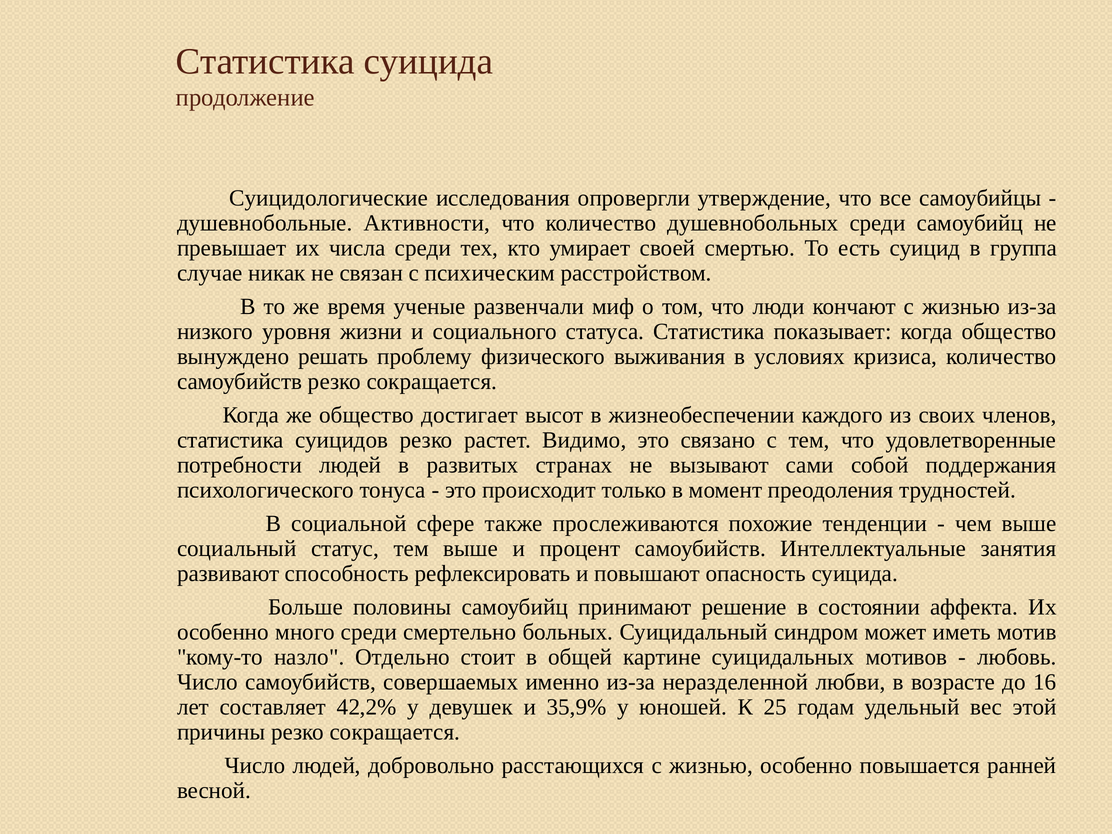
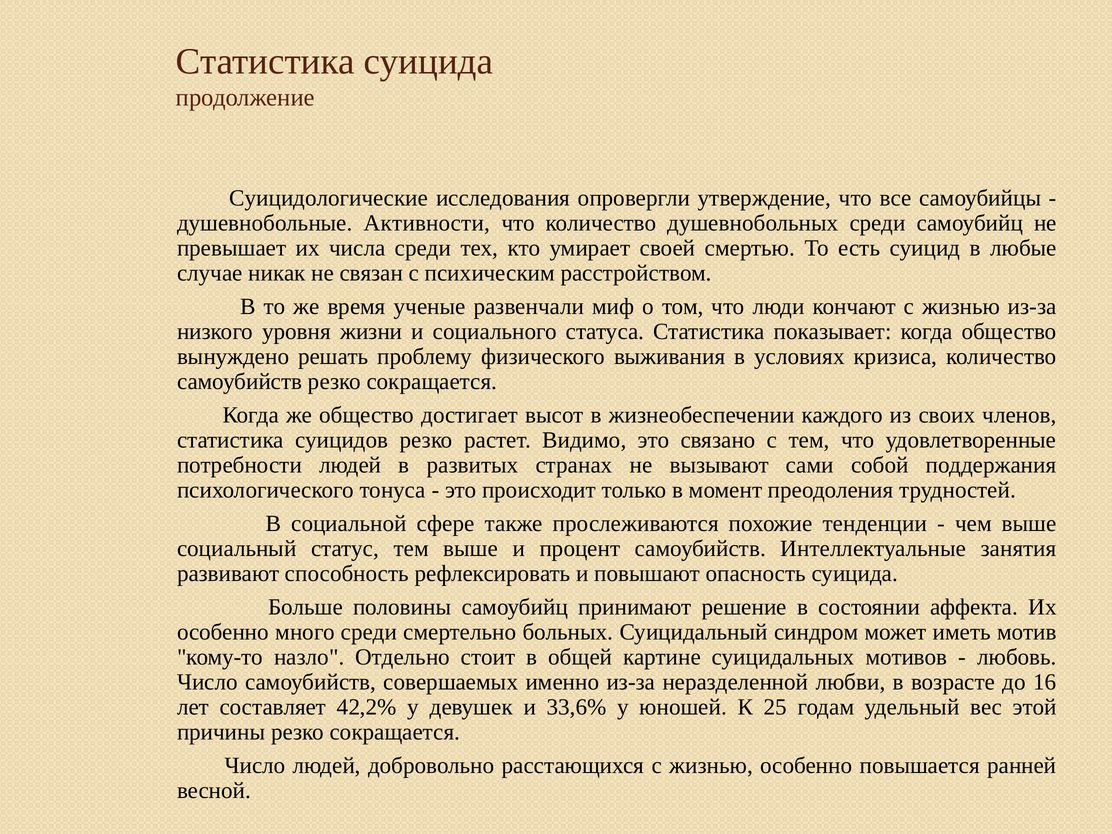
группа: группа -> любые
35,9%: 35,9% -> 33,6%
